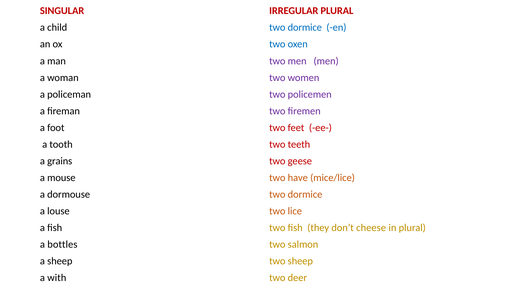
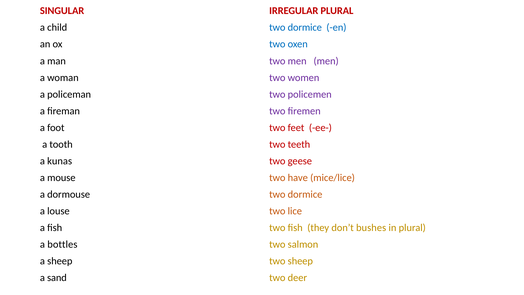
grains: grains -> kunas
cheese: cheese -> bushes
with: with -> sand
